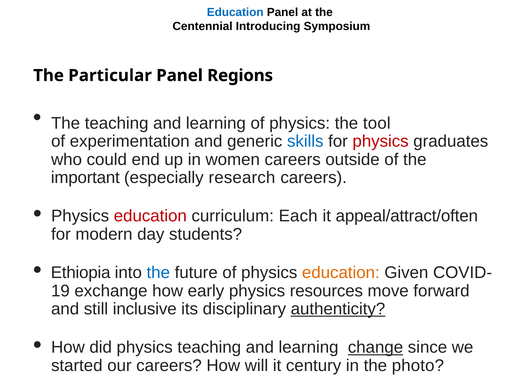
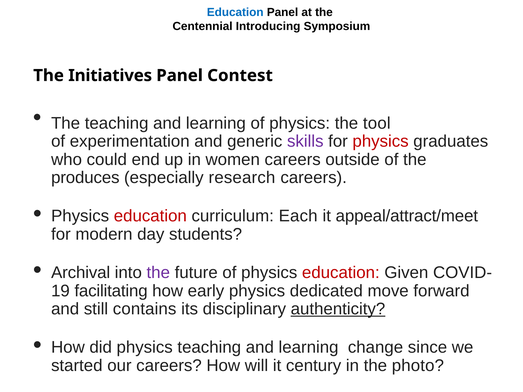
Particular: Particular -> Initiatives
Regions: Regions -> Contest
skills colour: blue -> purple
important: important -> produces
appeal/attract/often: appeal/attract/often -> appeal/attract/meet
Ethiopia: Ethiopia -> Archival
the at (158, 273) colour: blue -> purple
education at (341, 273) colour: orange -> red
exchange: exchange -> facilitating
resources: resources -> dedicated
inclusive: inclusive -> contains
change underline: present -> none
